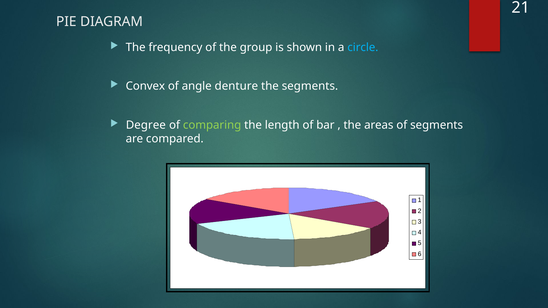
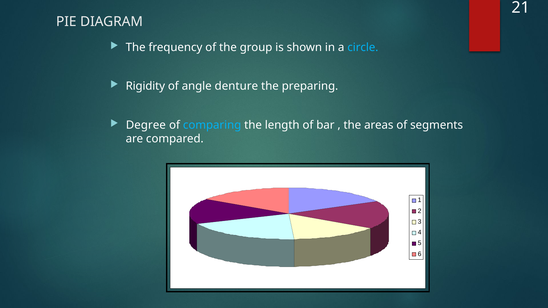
Convex: Convex -> Rigidity
the segments: segments -> preparing
comparing colour: light green -> light blue
